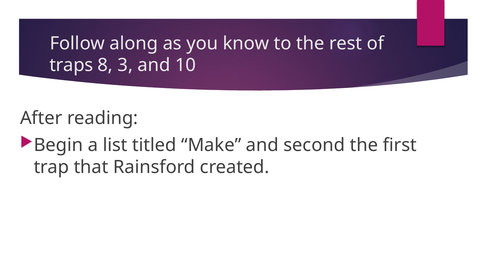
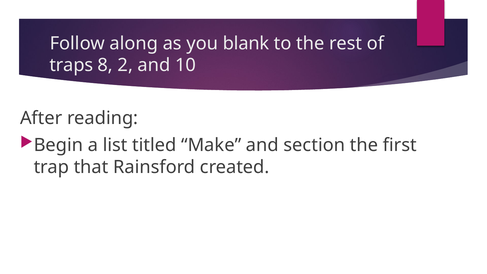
know: know -> blank
3: 3 -> 2
second: second -> section
